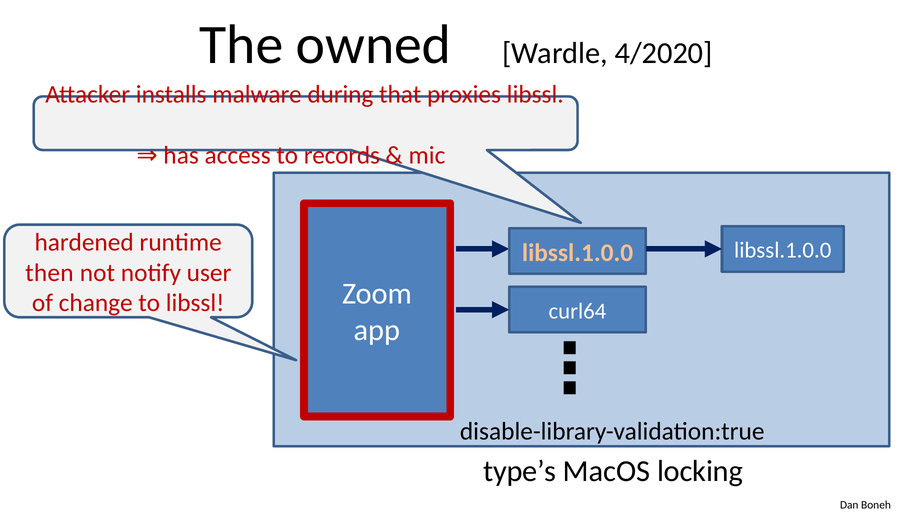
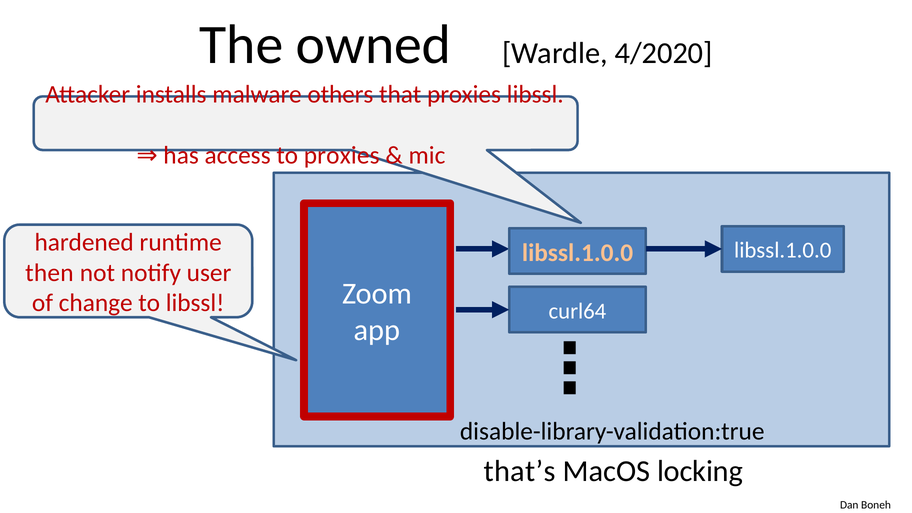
during: during -> others
to records: records -> proxies
type’s: type’s -> that’s
